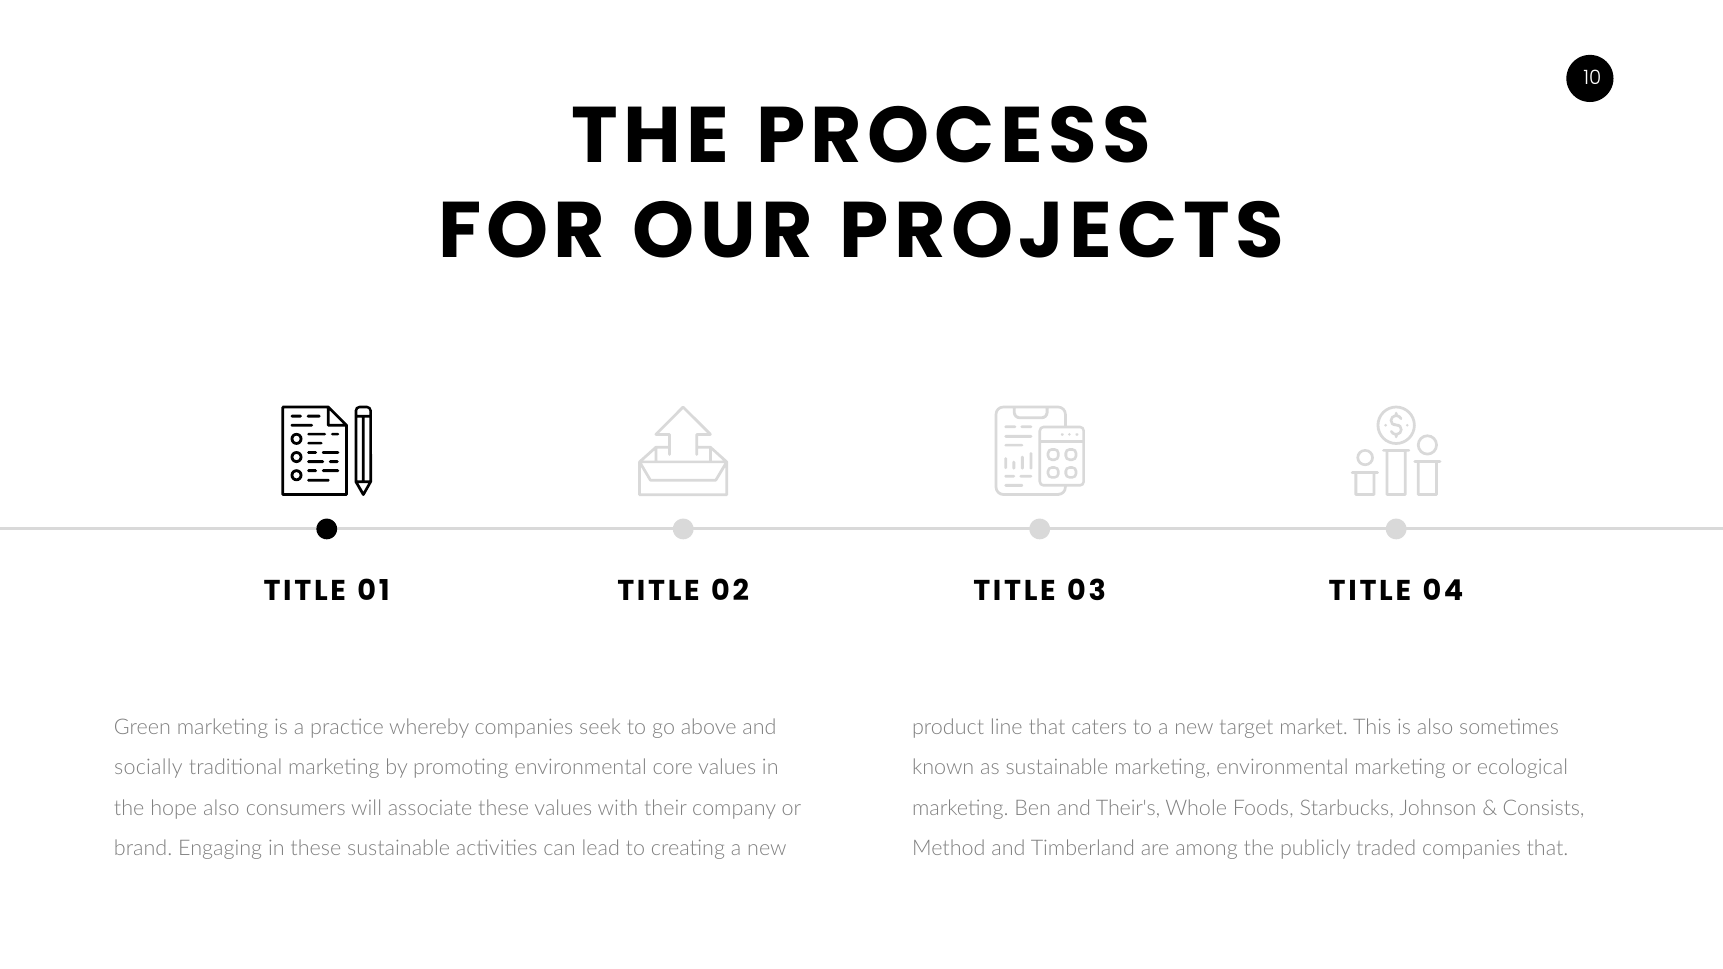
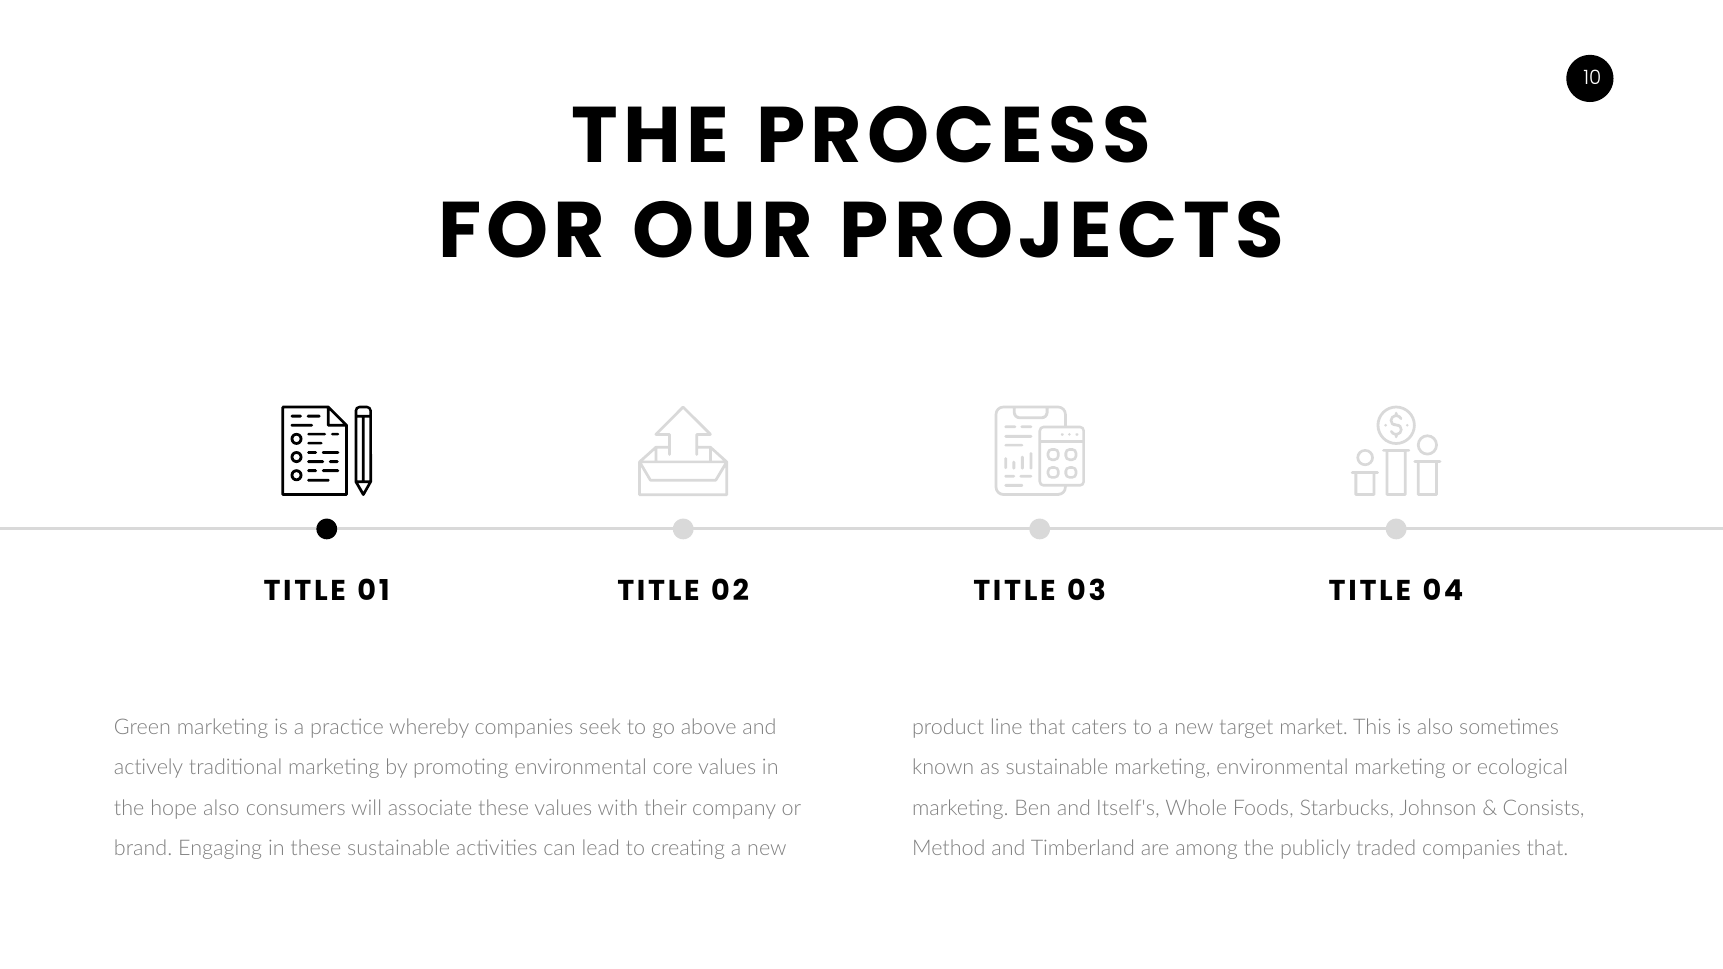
socially: socially -> actively
Their's: Their's -> Itself's
